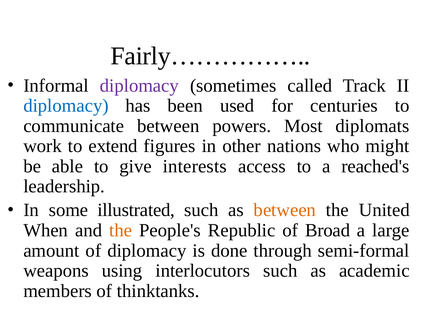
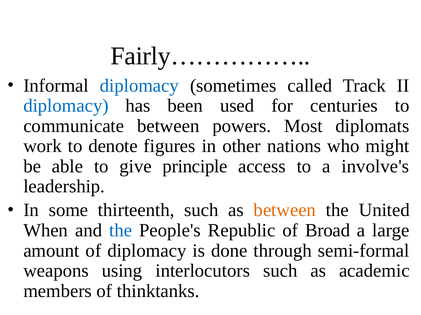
diplomacy at (139, 86) colour: purple -> blue
extend: extend -> denote
interests: interests -> principle
reached's: reached's -> involve's
illustrated: illustrated -> thirteenth
the at (121, 231) colour: orange -> blue
